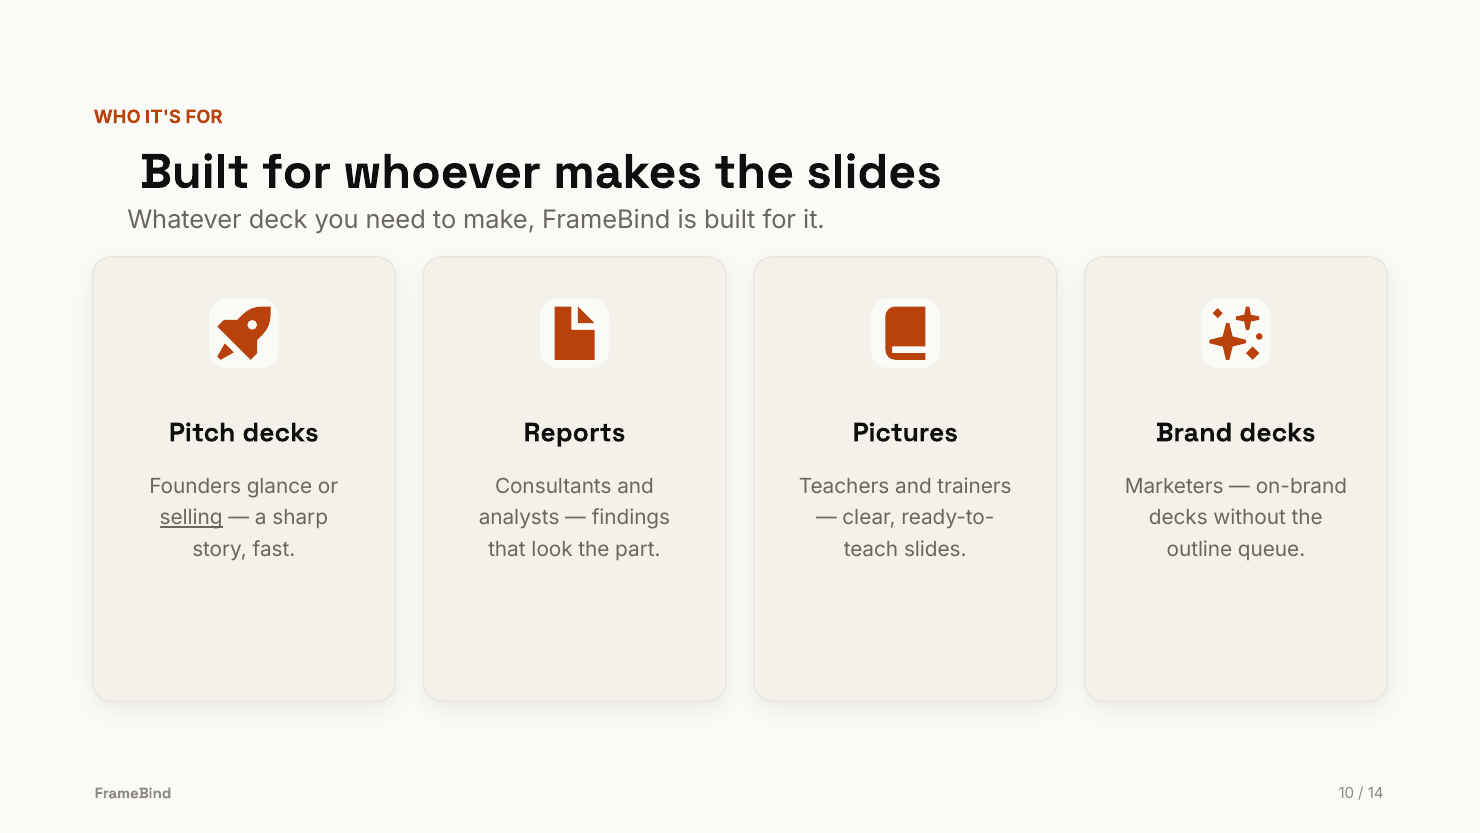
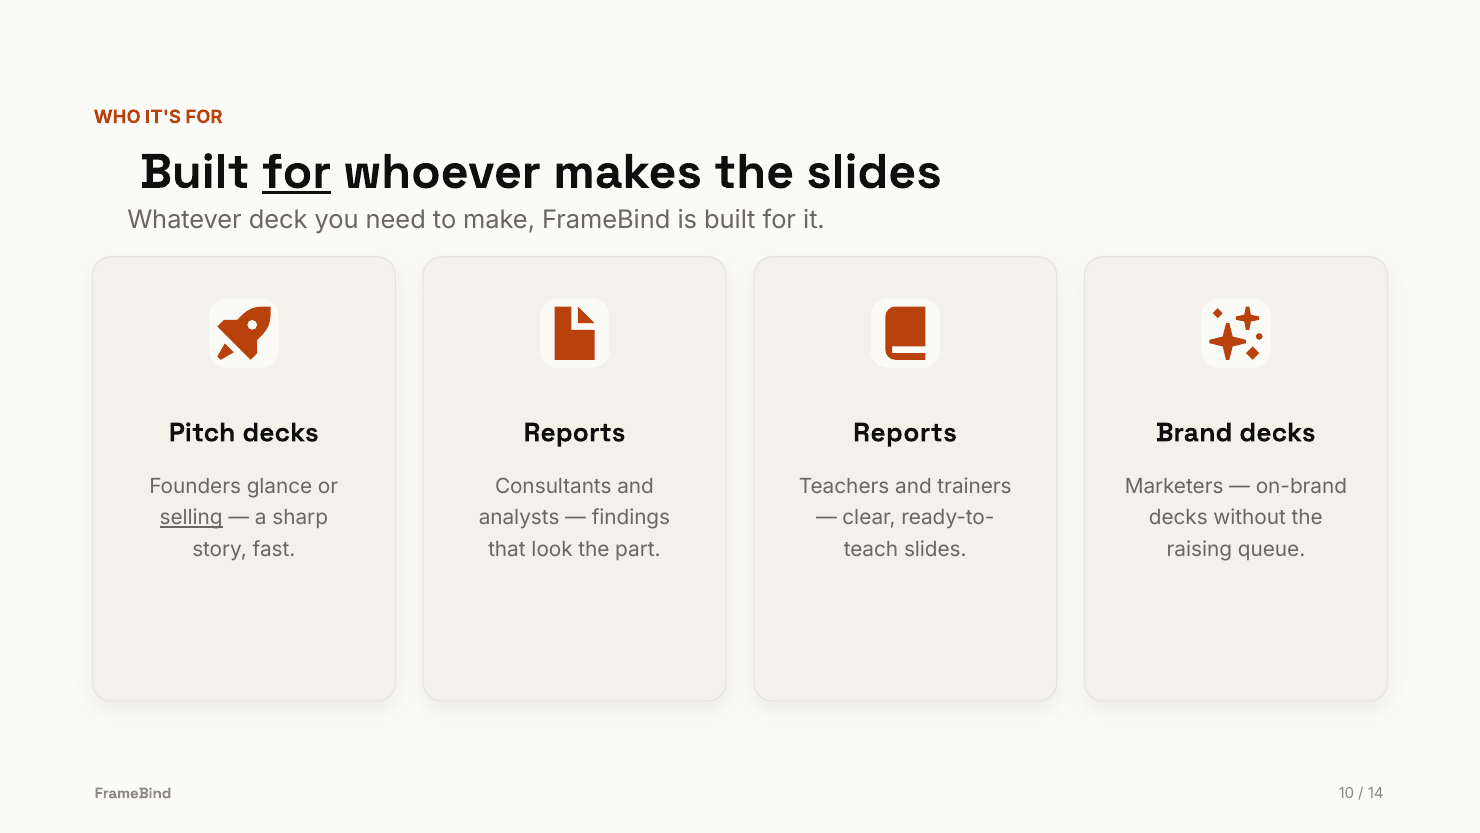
for at (297, 172) underline: none -> present
Pictures at (905, 432): Pictures -> Reports
outline: outline -> raising
